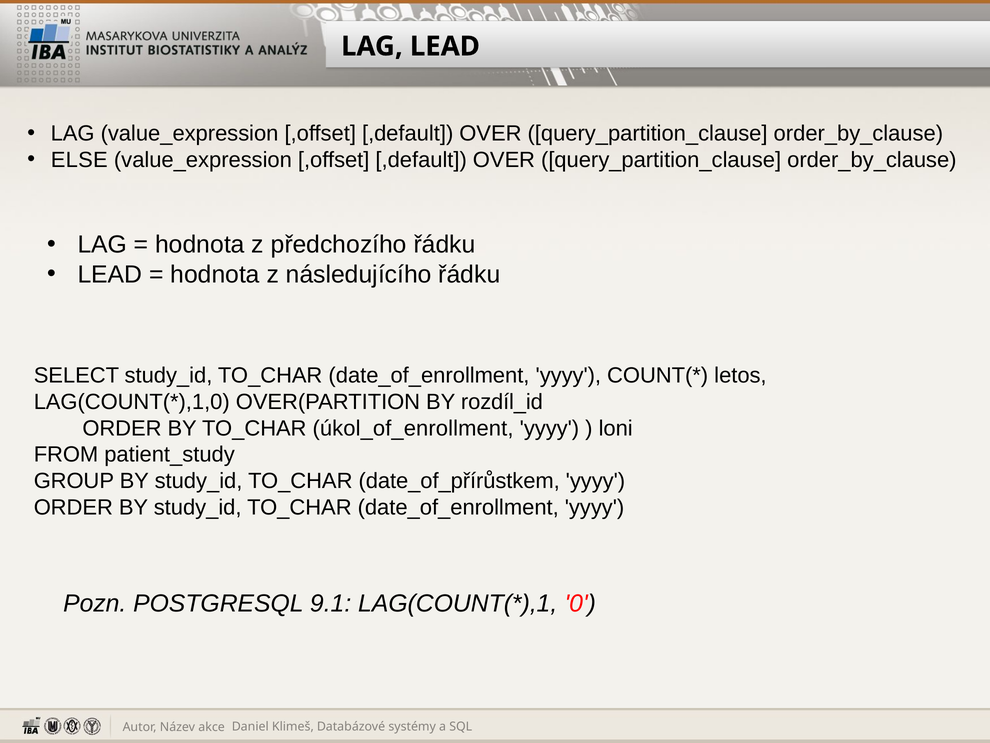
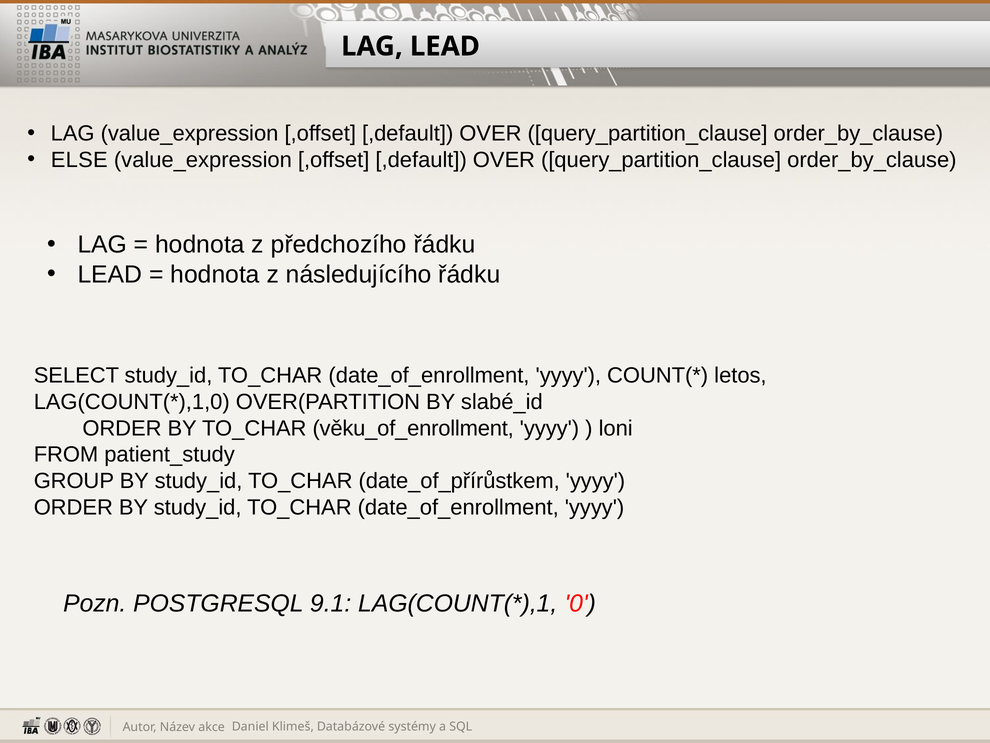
rozdíl_id: rozdíl_id -> slabé_id
úkol_of_enrollment: úkol_of_enrollment -> věku_of_enrollment
